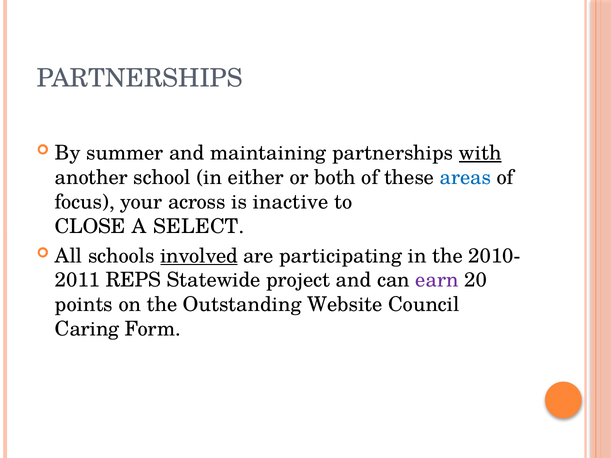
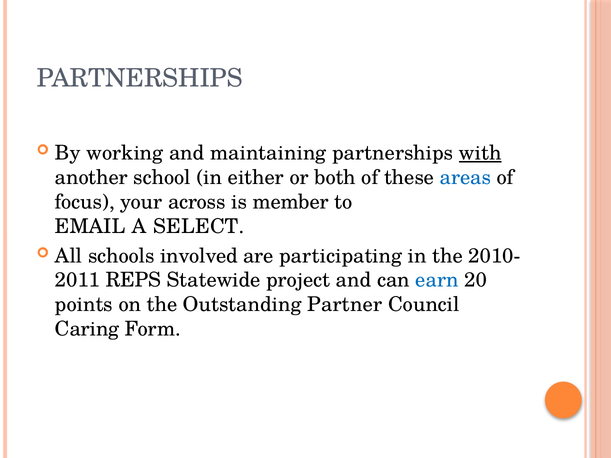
summer: summer -> working
inactive: inactive -> member
CLOSE: CLOSE -> EMAIL
involved underline: present -> none
earn colour: purple -> blue
Website: Website -> Partner
